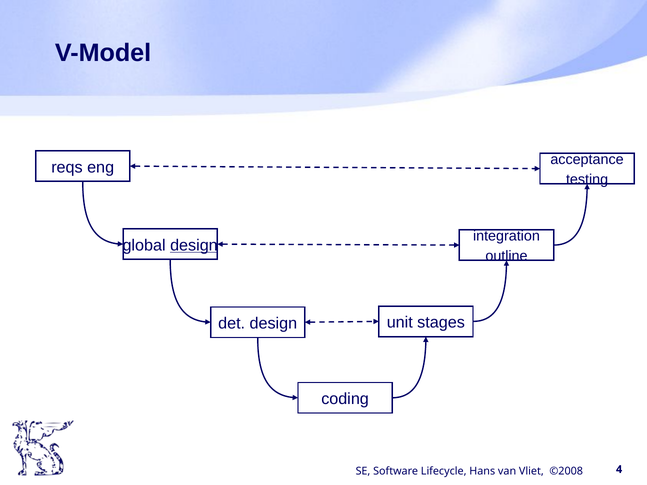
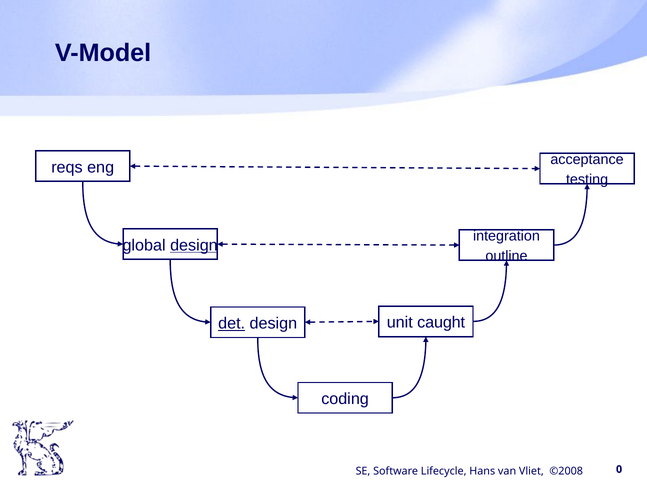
stages: stages -> caught
det underline: none -> present
4: 4 -> 0
